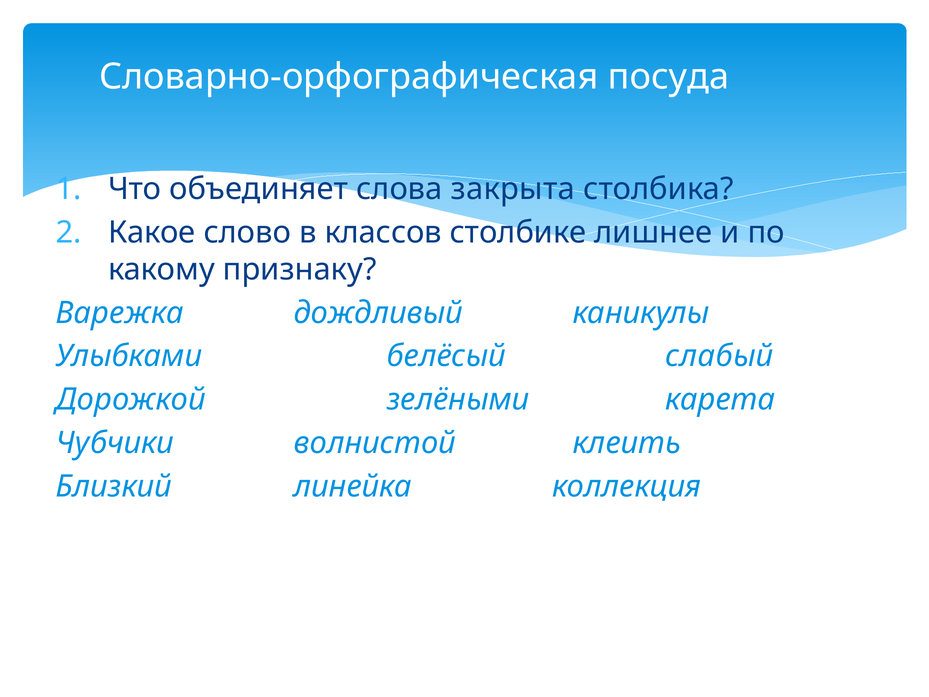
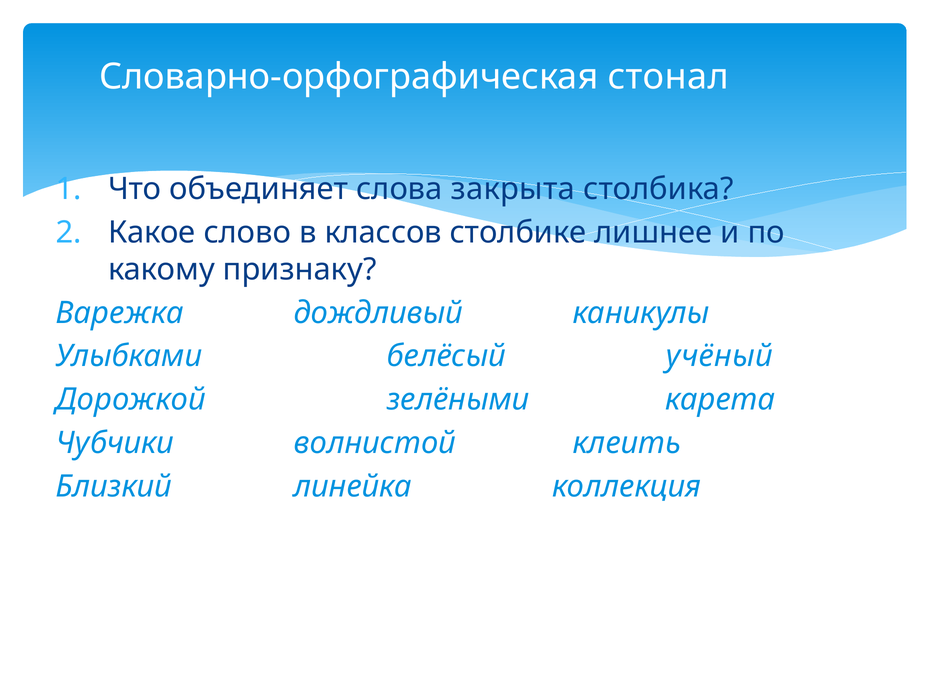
посуда: посуда -> стонал
слабый: слабый -> учёный
